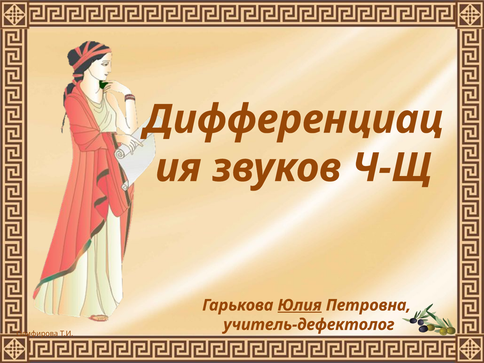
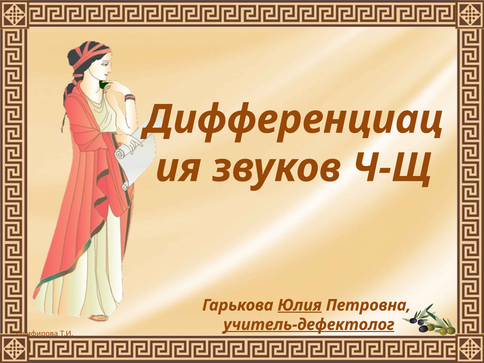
учитель-дефектолог underline: none -> present
